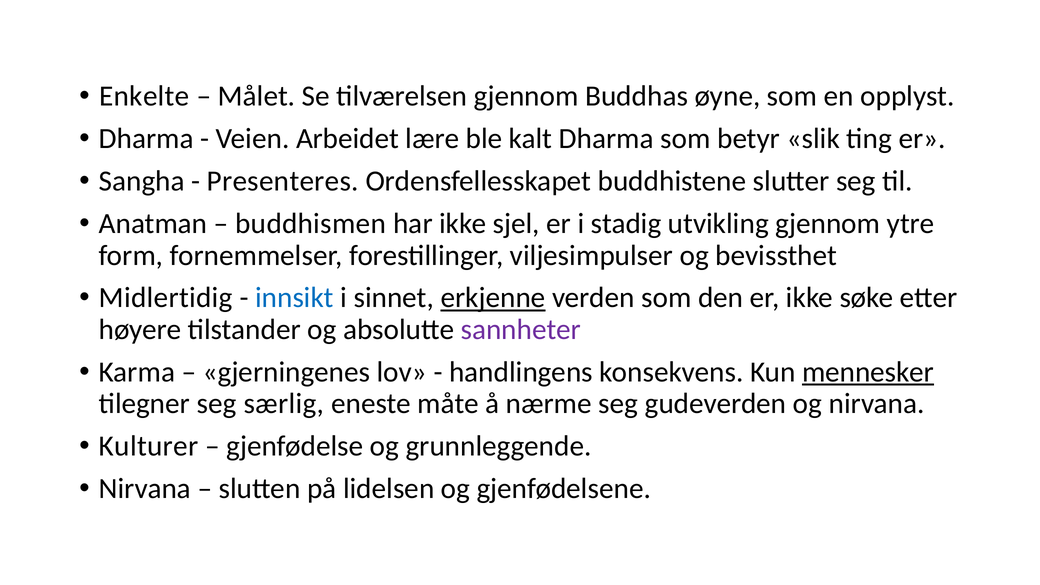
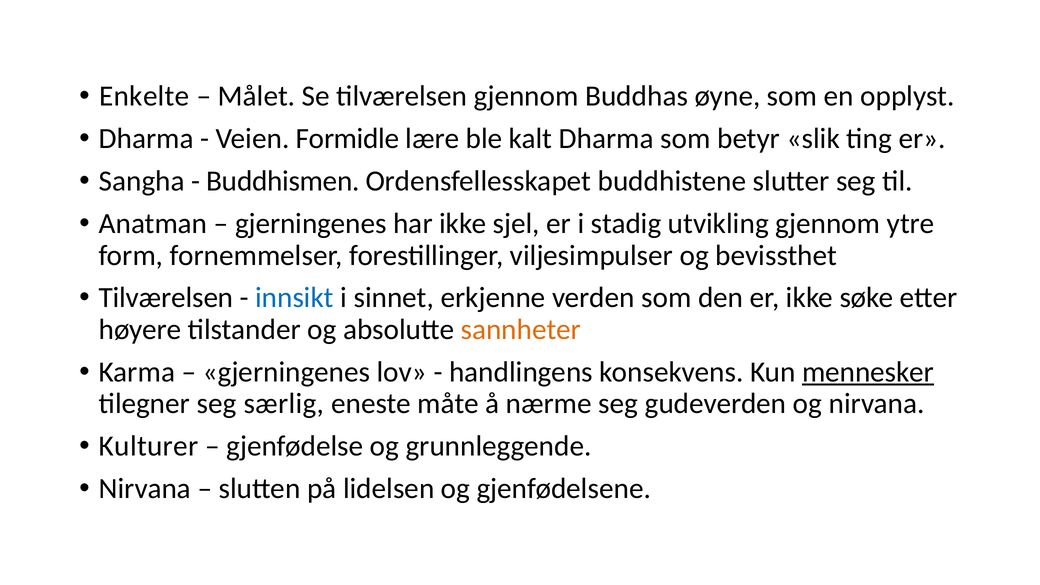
Arbeidet: Arbeidet -> Formidle
Presenteres: Presenteres -> Buddhismen
buddhismen at (311, 224): buddhismen -> gjerningenes
Midlertidig at (166, 298): Midlertidig -> Tilværelsen
erkjenne underline: present -> none
sannheter colour: purple -> orange
